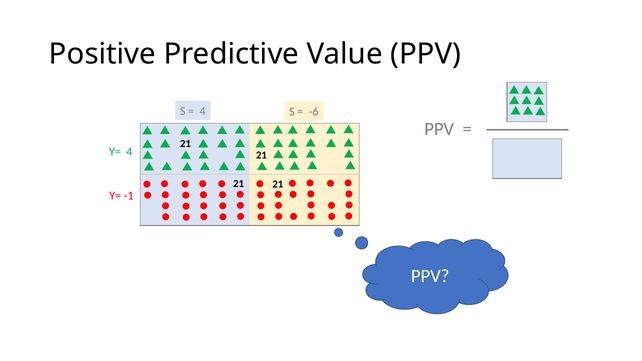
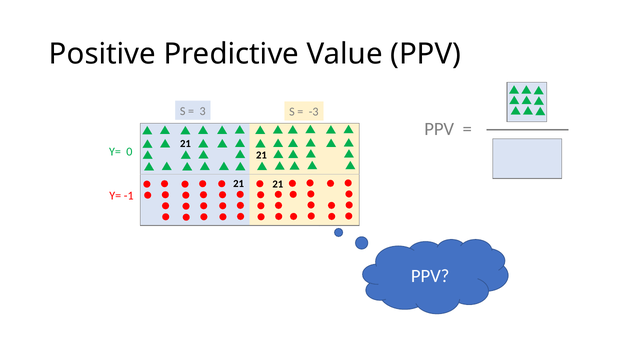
4 at (203, 111): 4 -> 3
-6: -6 -> -3
Y= 4: 4 -> 0
